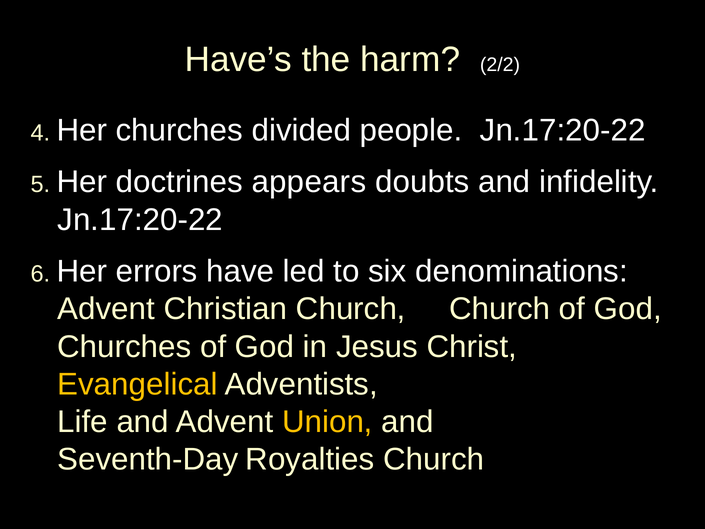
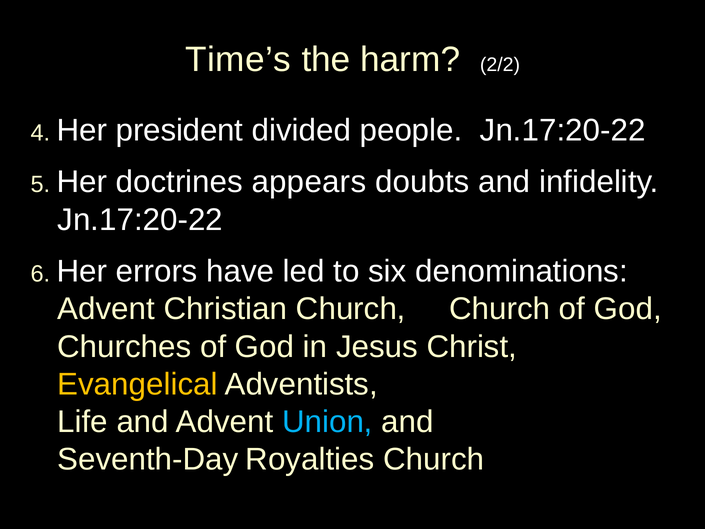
Have’s: Have’s -> Time’s
Her churches: churches -> president
Union colour: yellow -> light blue
